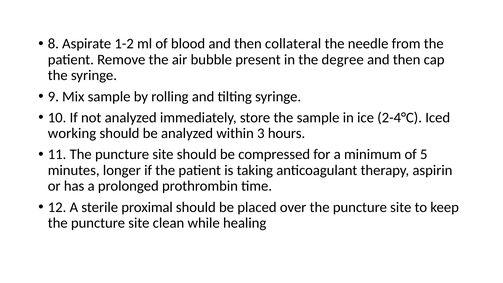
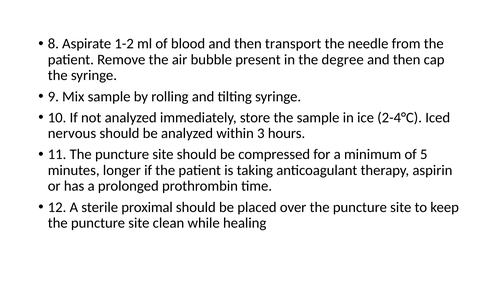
collateral: collateral -> transport
working: working -> nervous
